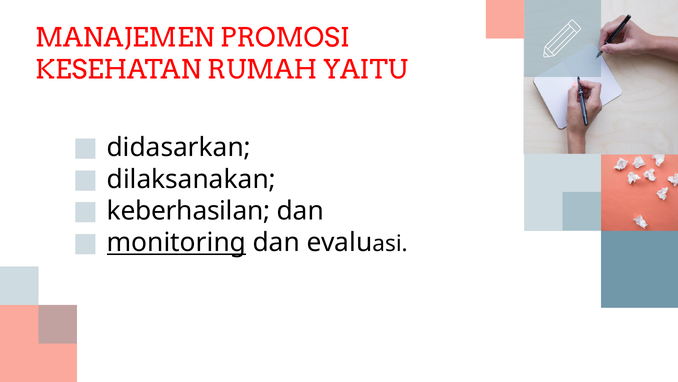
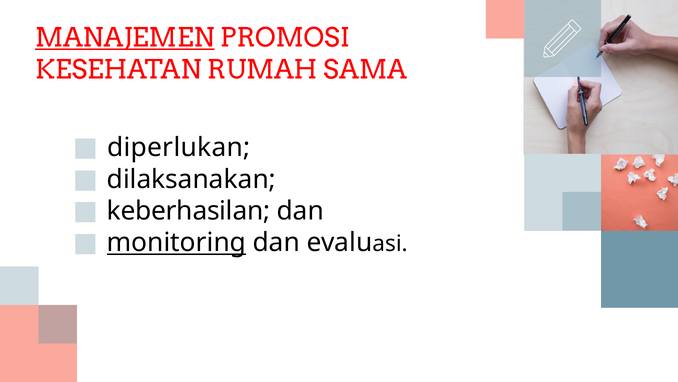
MANAJEMEN underline: none -> present
YAITU: YAITU -> SAMA
didasarkan: didasarkan -> diperlukan
